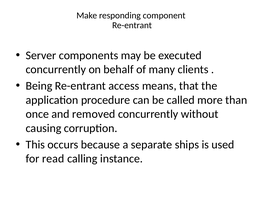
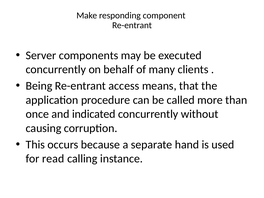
removed: removed -> indicated
ships: ships -> hand
